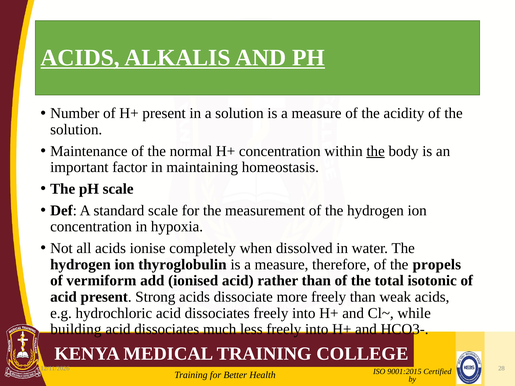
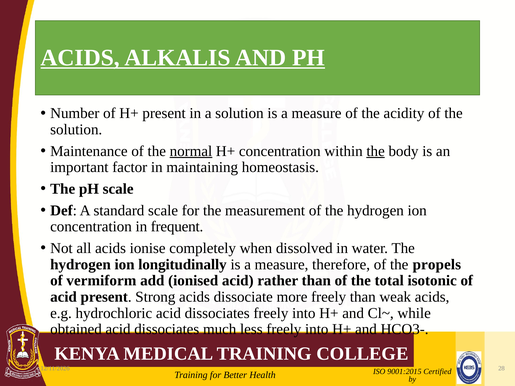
normal underline: none -> present
hypoxia: hypoxia -> frequent
thyroglobulin: thyroglobulin -> longitudinally
building: building -> obtained
